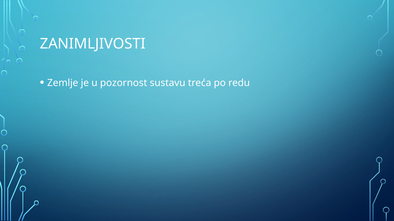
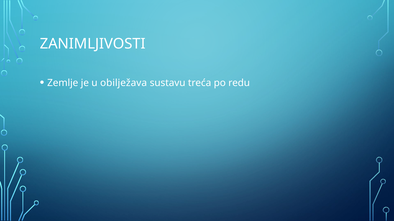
pozornost: pozornost -> obilježava
